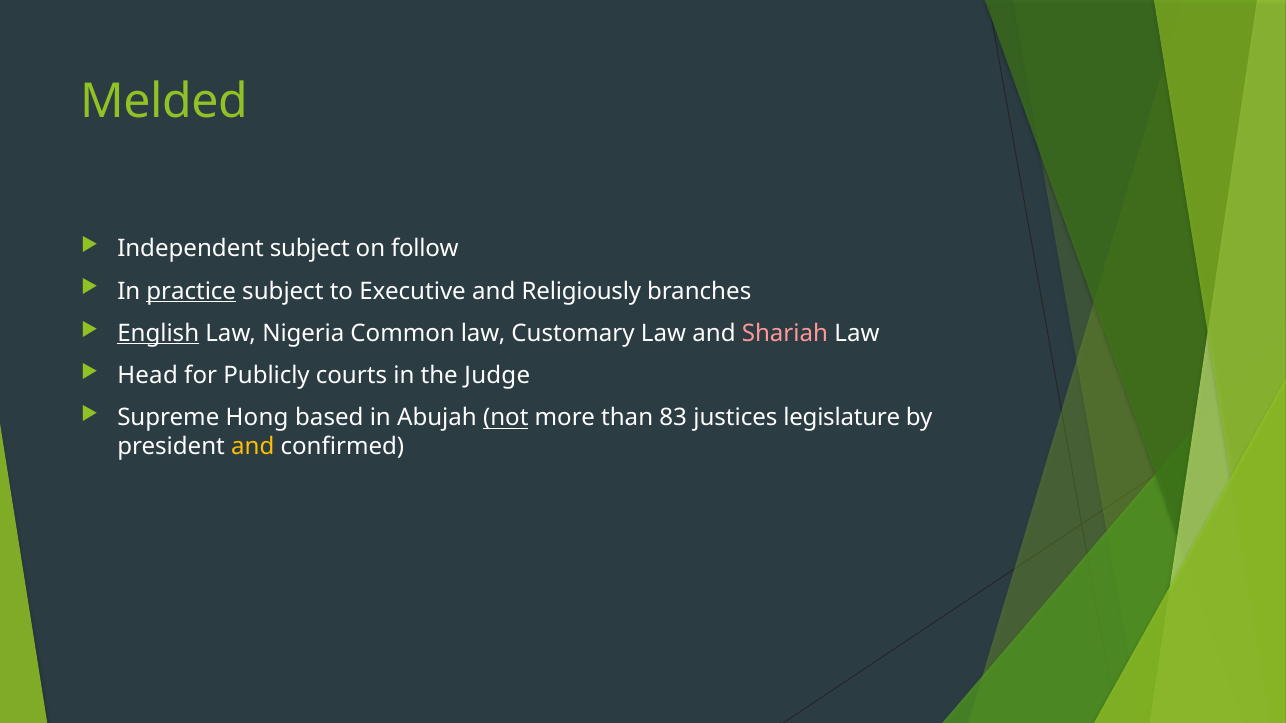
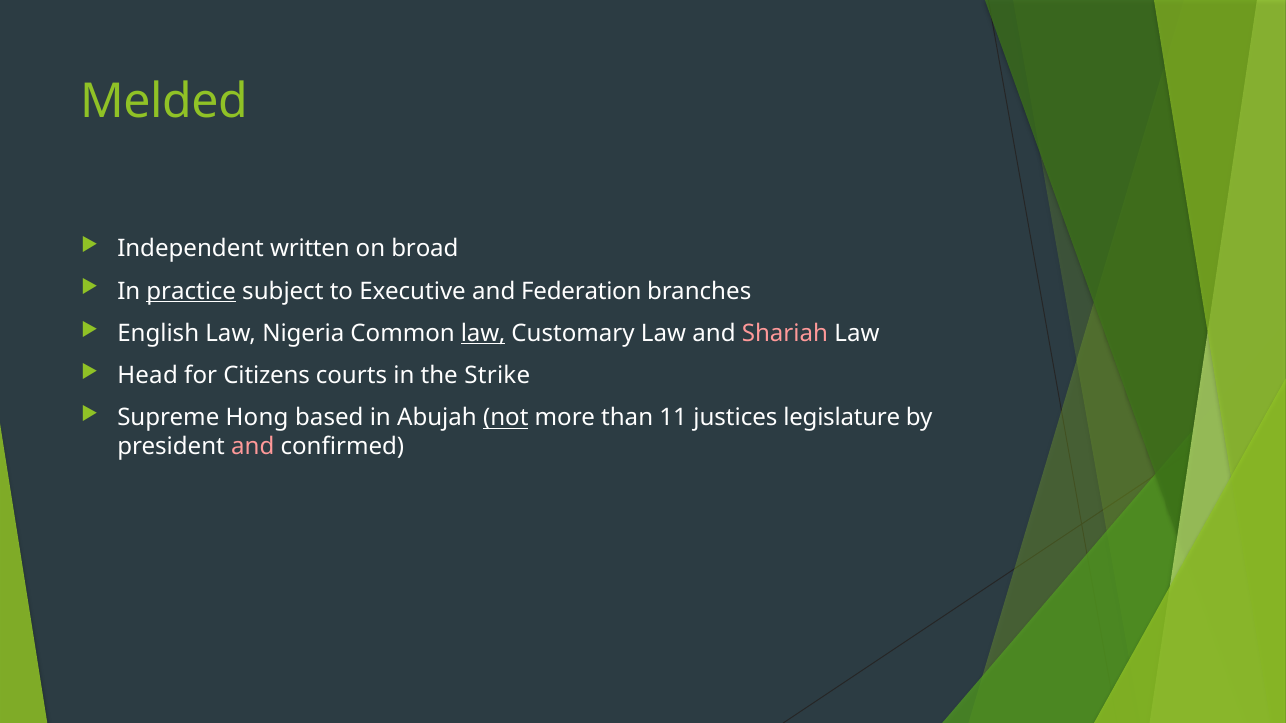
Independent subject: subject -> written
follow: follow -> broad
Religiously: Religiously -> Federation
English underline: present -> none
law at (483, 334) underline: none -> present
Publicly: Publicly -> Citizens
Judge: Judge -> Strike
83: 83 -> 11
and at (253, 447) colour: yellow -> pink
